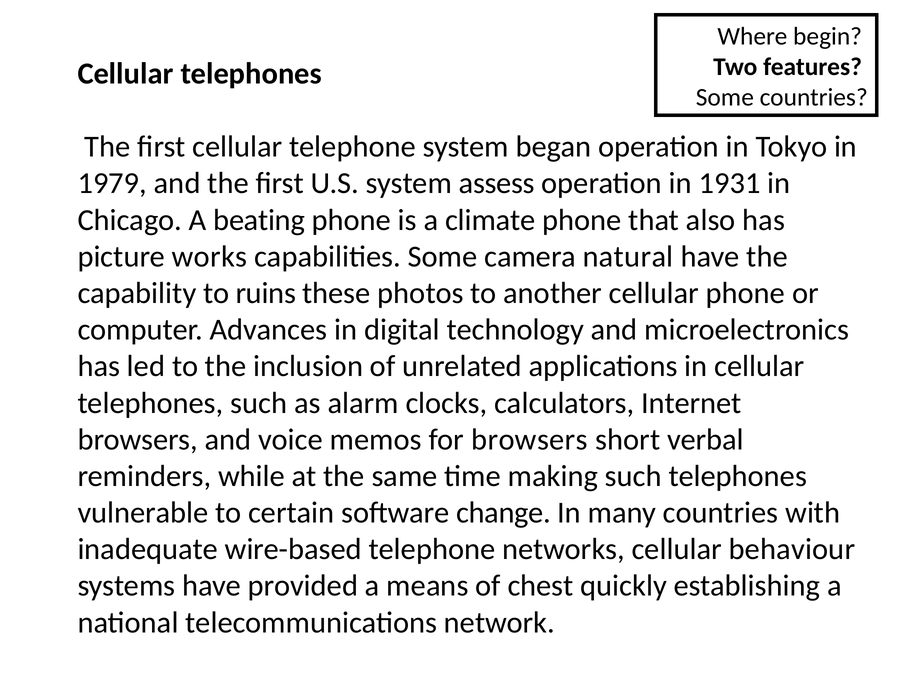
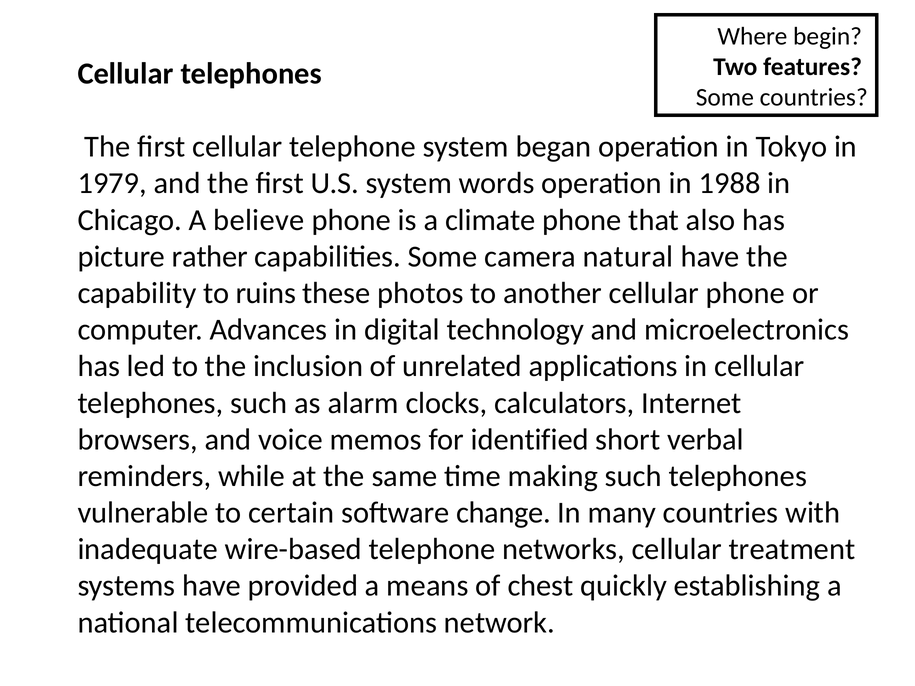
assess: assess -> words
1931: 1931 -> 1988
beating: beating -> believe
works: works -> rather
for browsers: browsers -> identified
behaviour: behaviour -> treatment
